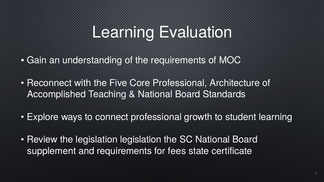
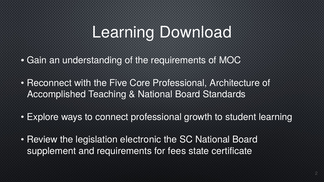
Evaluation: Evaluation -> Download
legislation legislation: legislation -> electronic
